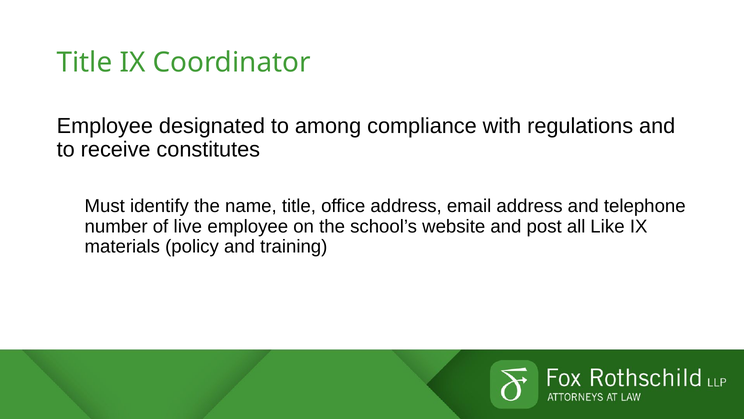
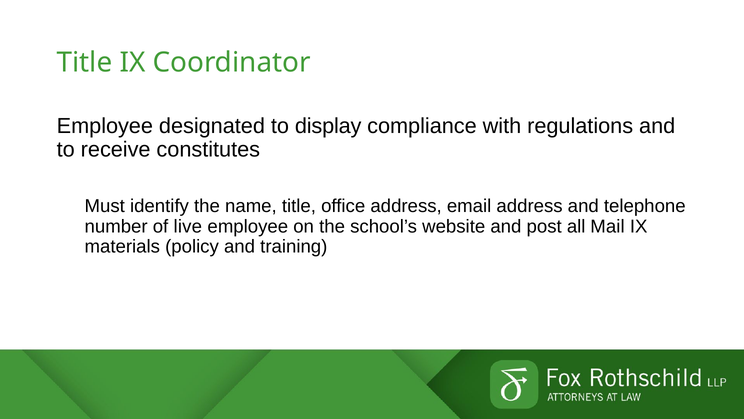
among: among -> display
Like: Like -> Mail
